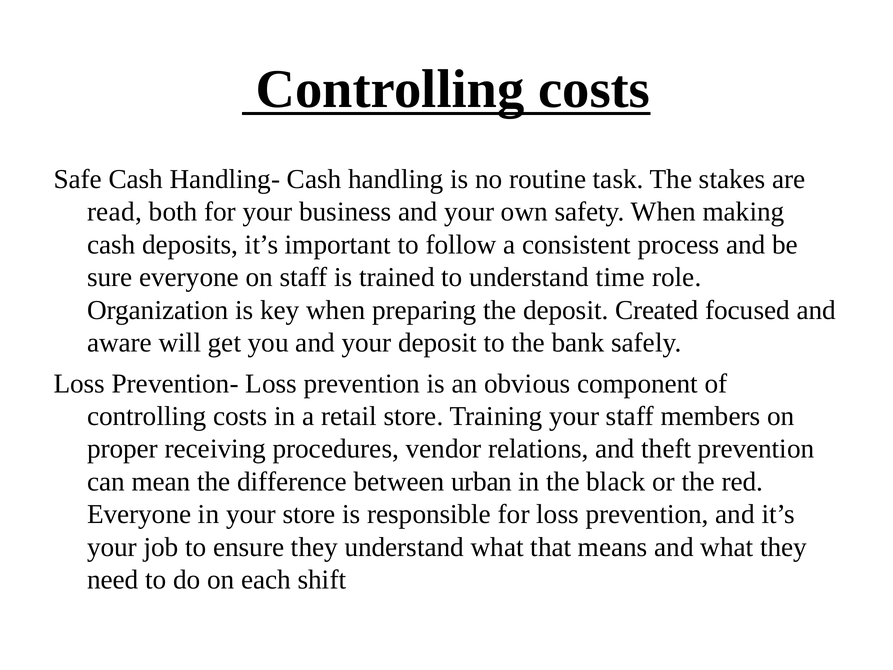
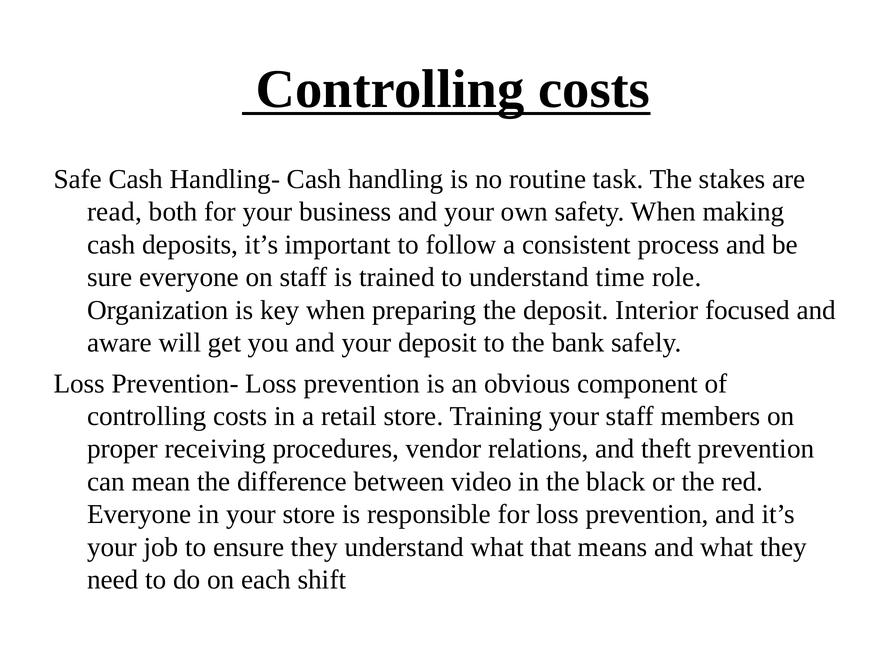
Created: Created -> Interior
urban: urban -> video
